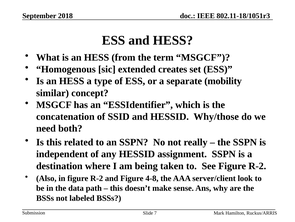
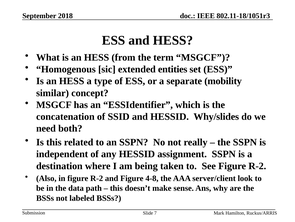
creates: creates -> entities
Why/those: Why/those -> Why/slides
